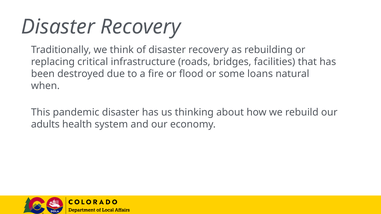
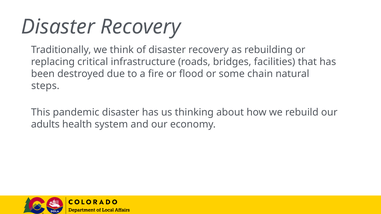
loans: loans -> chain
when: when -> steps
